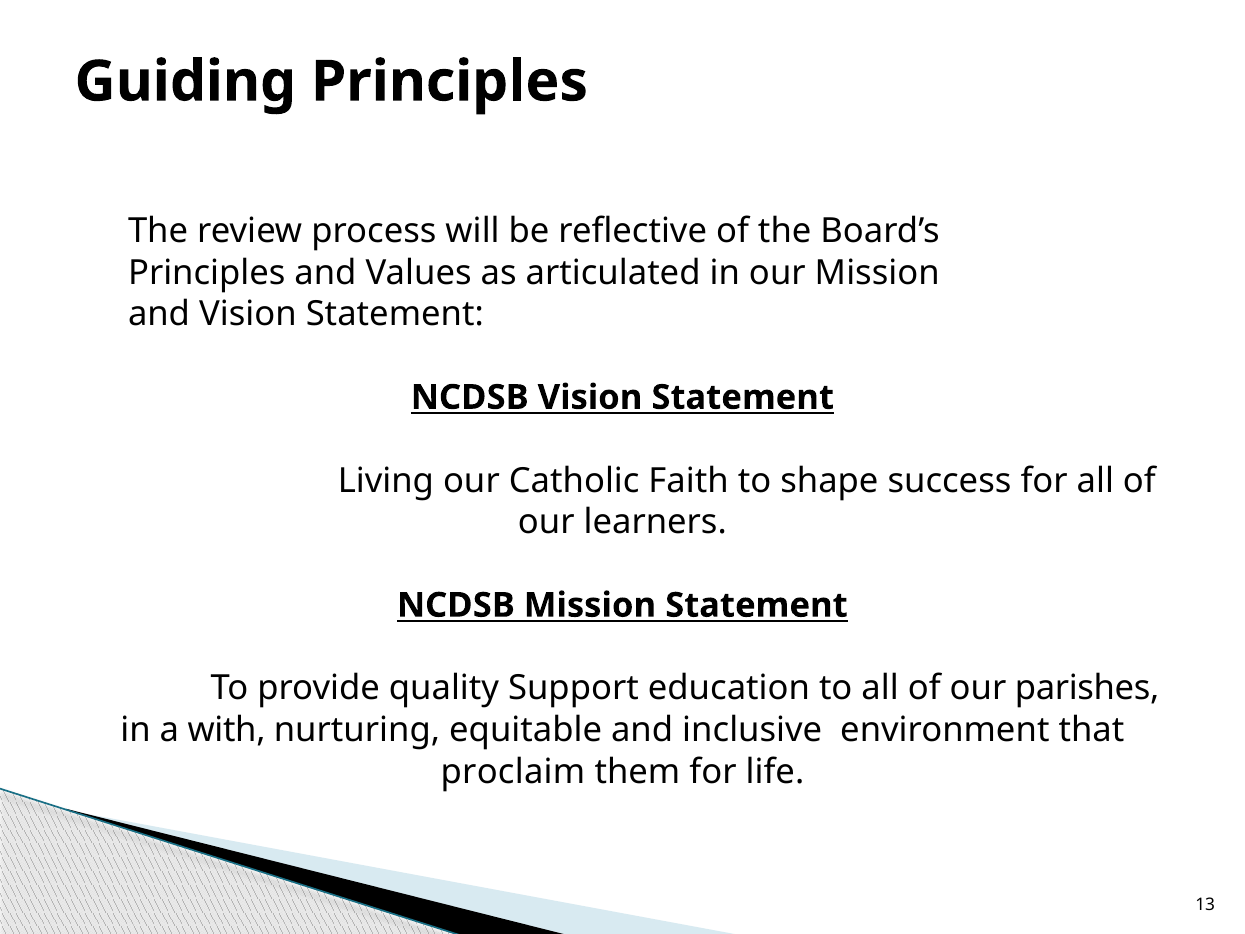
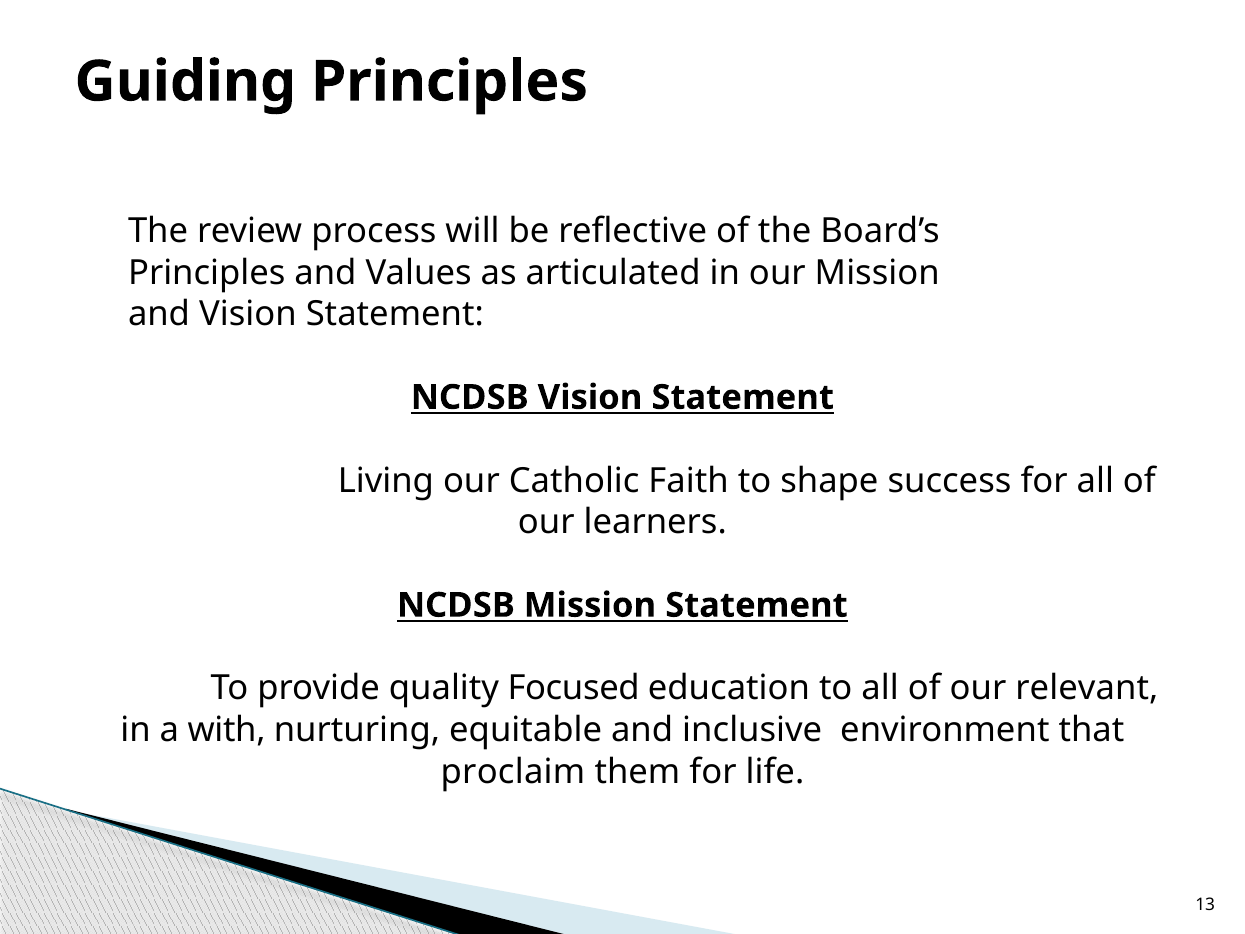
Support: Support -> Focused
parishes: parishes -> relevant
